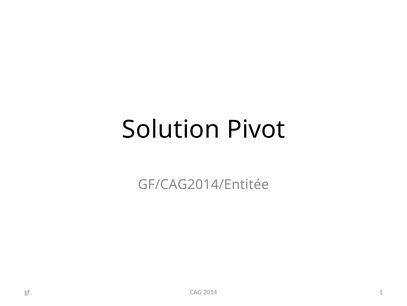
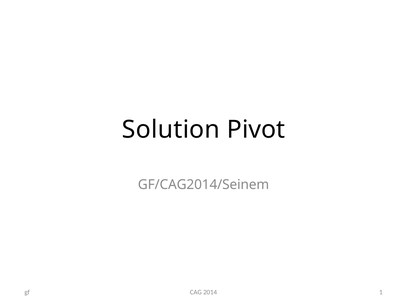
GF/CAG2014/Entitée: GF/CAG2014/Entitée -> GF/CAG2014/Seinem
